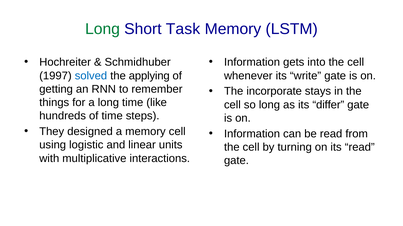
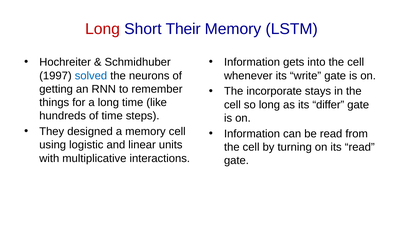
Long at (103, 29) colour: green -> red
Task: Task -> Their
applying: applying -> neurons
